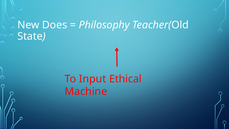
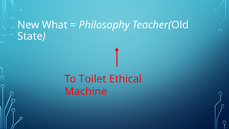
Does: Does -> What
Input: Input -> Toilet
